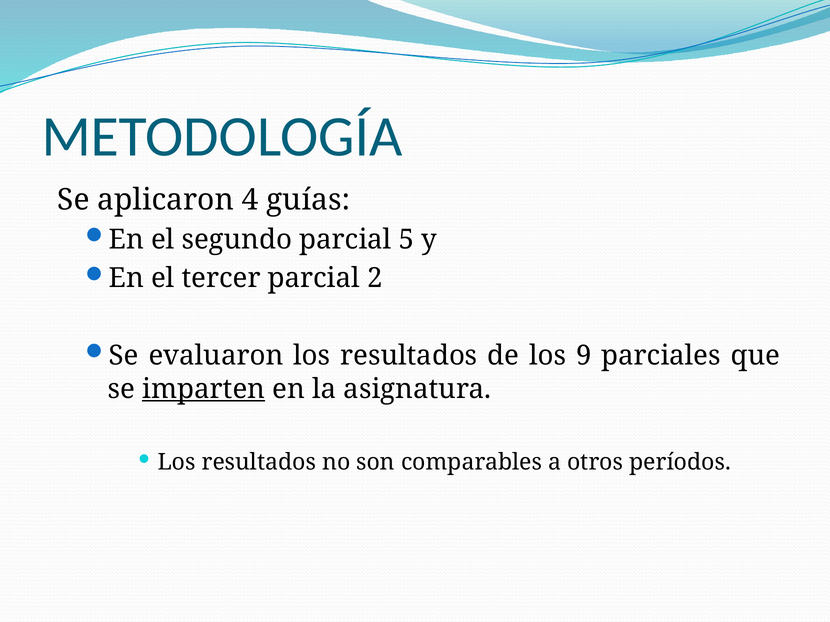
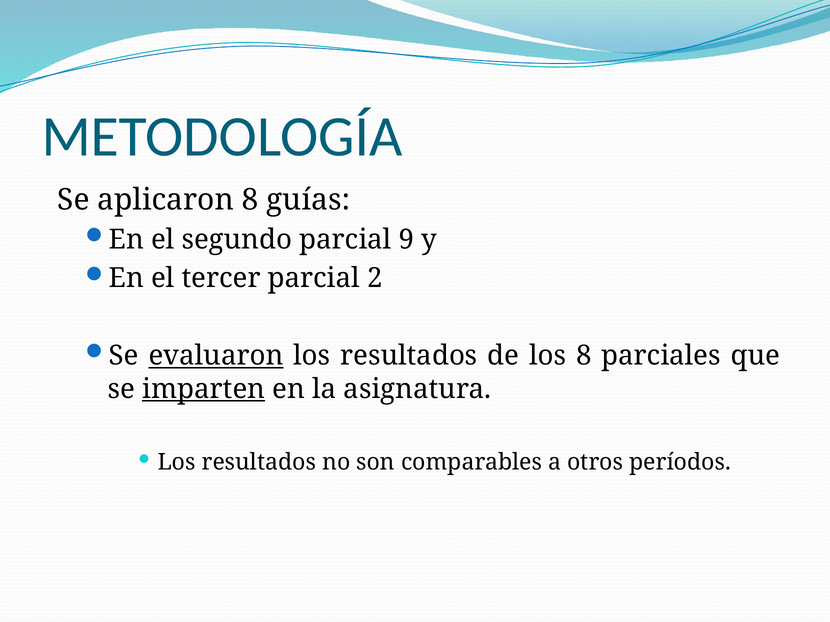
aplicaron 4: 4 -> 8
5: 5 -> 9
evaluaron underline: none -> present
los 9: 9 -> 8
